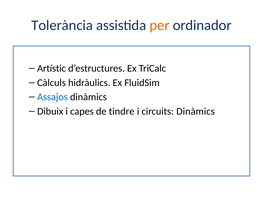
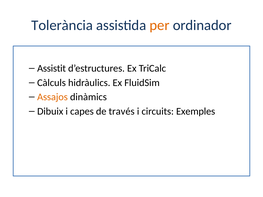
Artístic: Artístic -> Assistit
Assajos colour: blue -> orange
tindre: tindre -> través
circuits Dinàmics: Dinàmics -> Exemples
